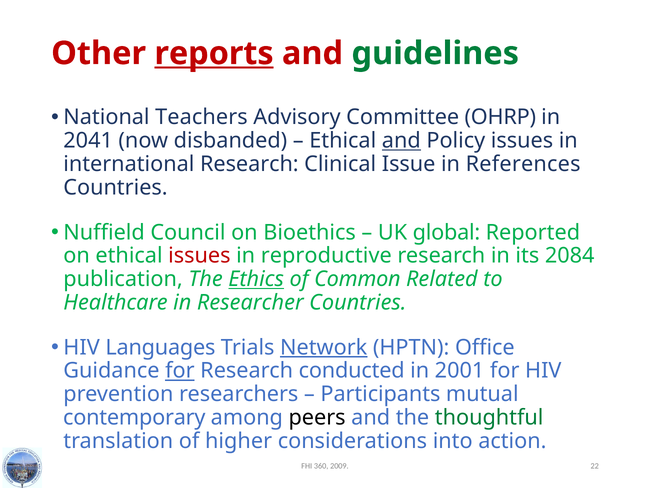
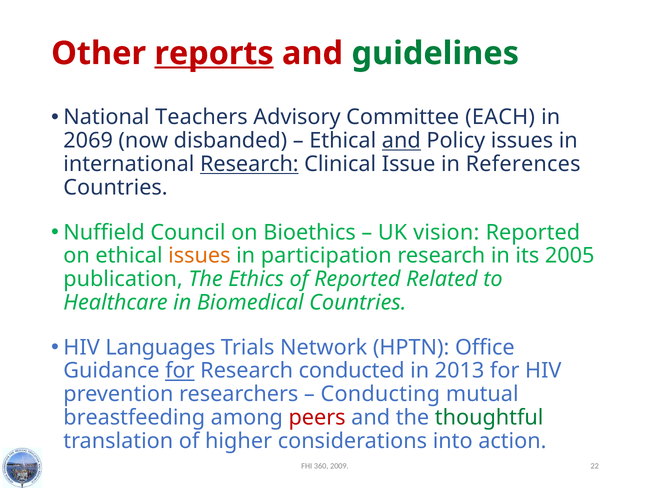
OHRP: OHRP -> EACH
2041: 2041 -> 2069
Research at (249, 164) underline: none -> present
global: global -> vision
issues at (199, 256) colour: red -> orange
reproductive: reproductive -> participation
2084: 2084 -> 2005
Ethics underline: present -> none
of Common: Common -> Reported
Researcher: Researcher -> Biomedical
Network underline: present -> none
2001: 2001 -> 2013
Participants: Participants -> Conducting
contemporary: contemporary -> breastfeeding
peers colour: black -> red
